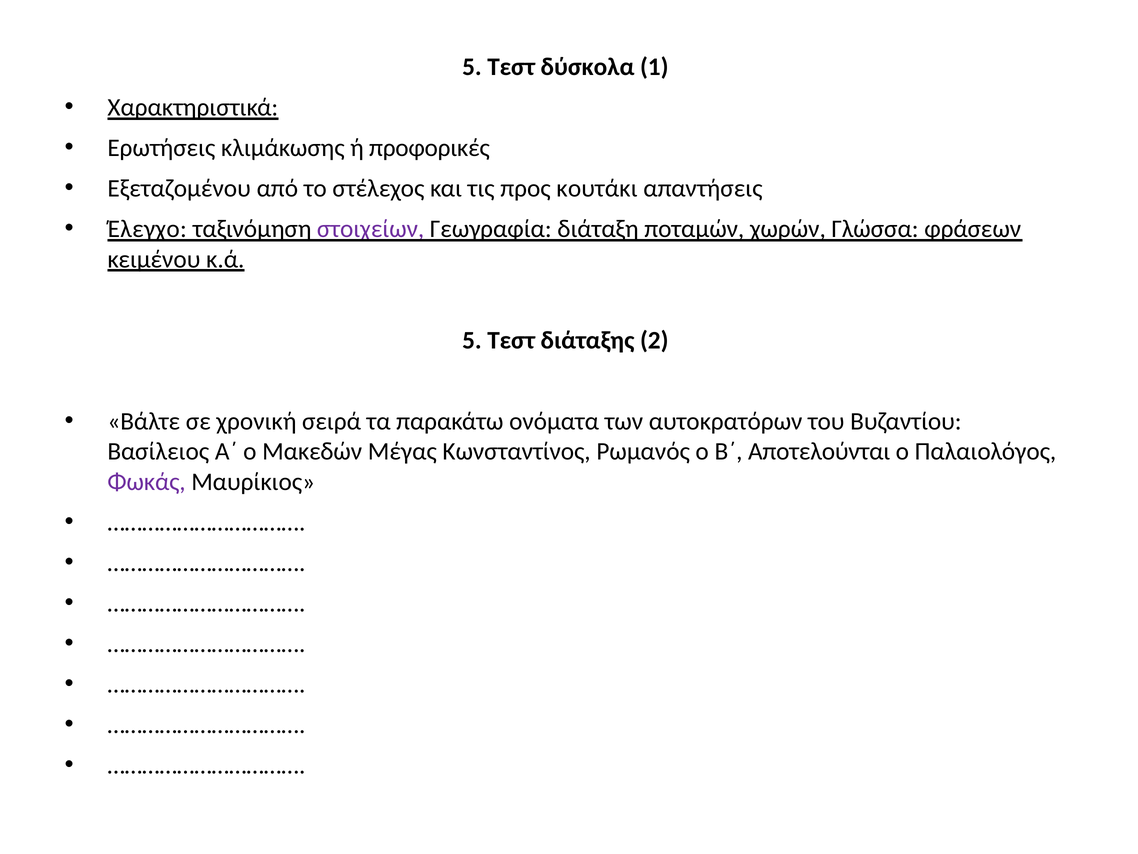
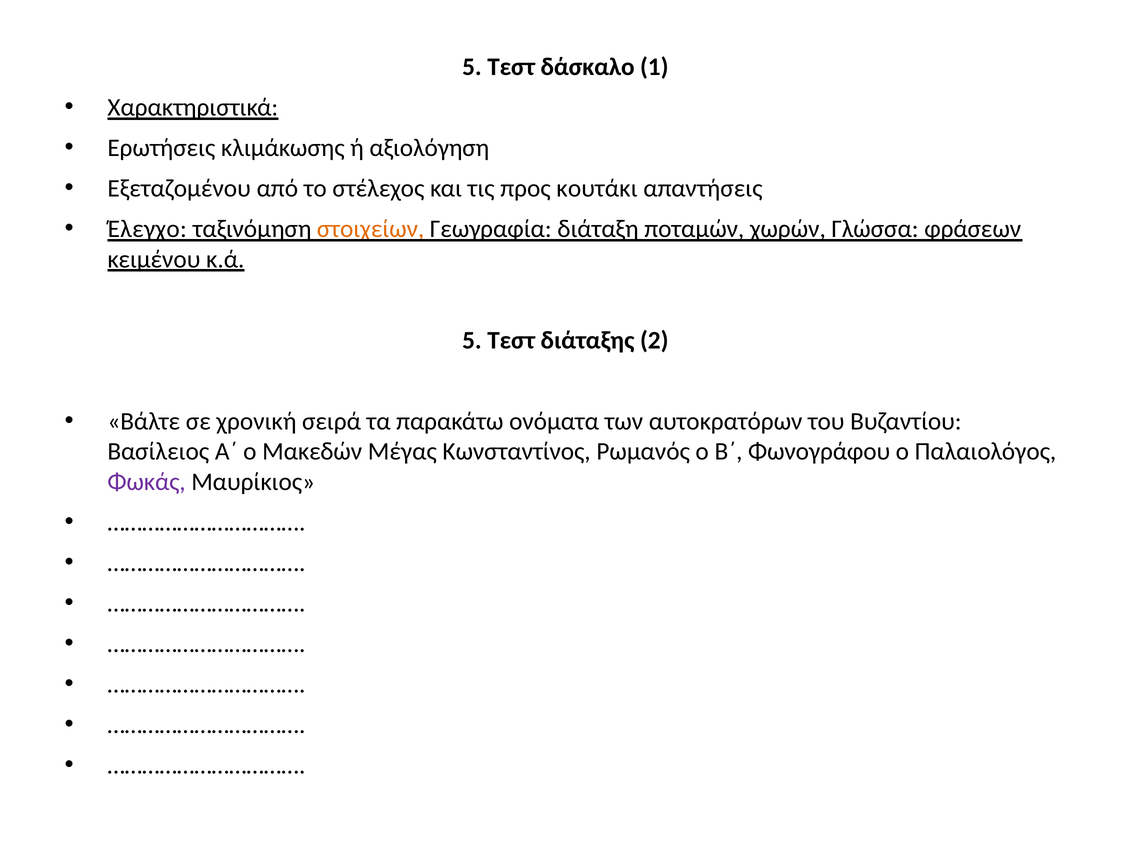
δύσκολα: δύσκολα -> δάσκαλο
προφορικές: προφορικές -> αξιολόγηση
στοιχείων colour: purple -> orange
Αποτελούνται: Αποτελούνται -> Φωνογράφου
